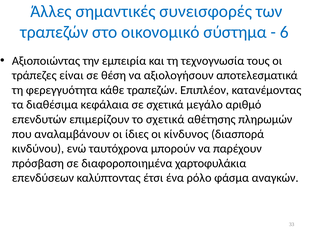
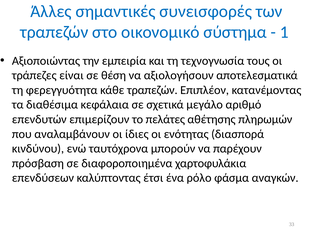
6: 6 -> 1
το σχετικά: σχετικά -> πελάτες
κίνδυνος: κίνδυνος -> ενότητας
